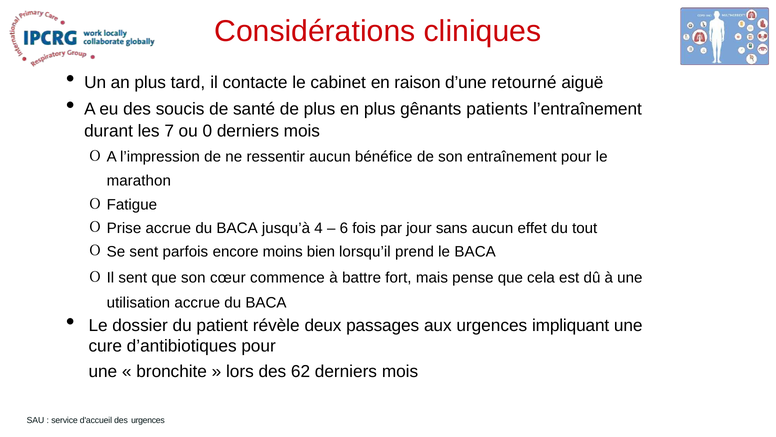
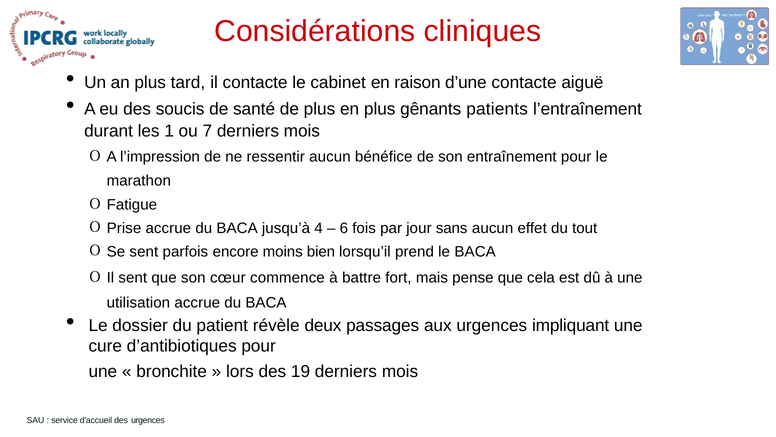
d’une retourné: retourné -> contacte
7: 7 -> 1
0: 0 -> 7
62: 62 -> 19
